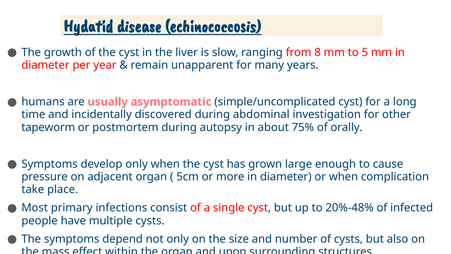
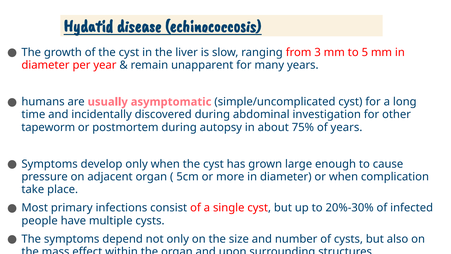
8: 8 -> 3
of orally: orally -> years
20%-48%: 20%-48% -> 20%-30%
